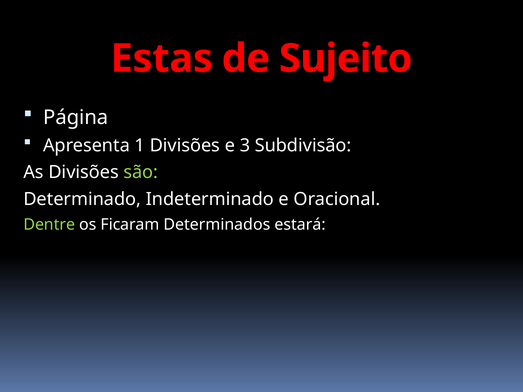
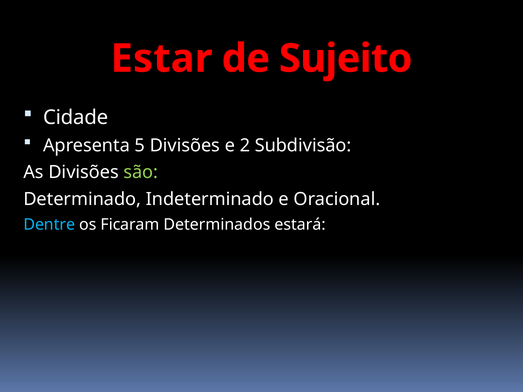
Estas: Estas -> Estar
Página: Página -> Cidade
1: 1 -> 5
3: 3 -> 2
Dentre colour: light green -> light blue
